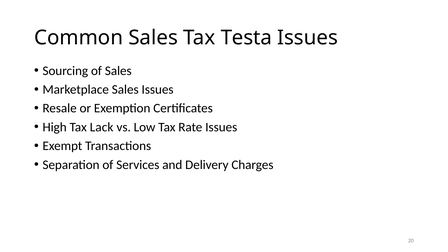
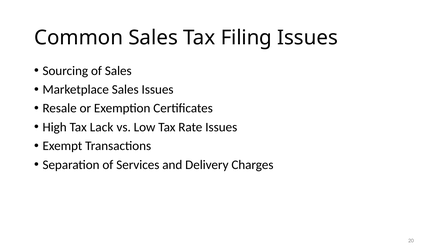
Testa: Testa -> Filing
